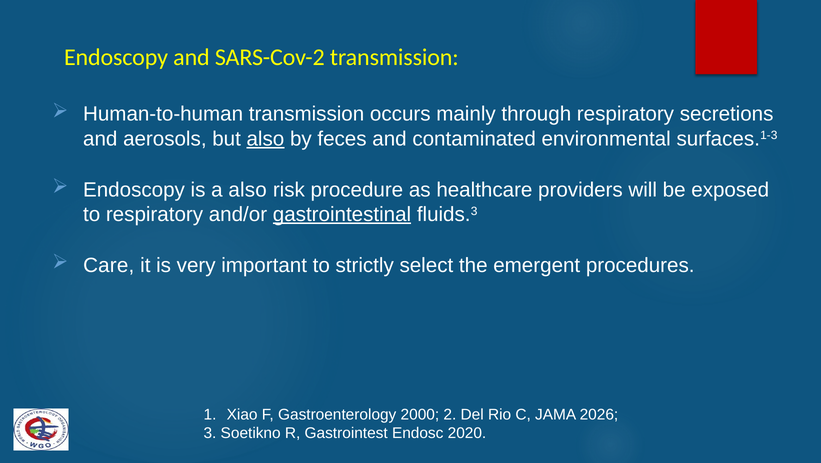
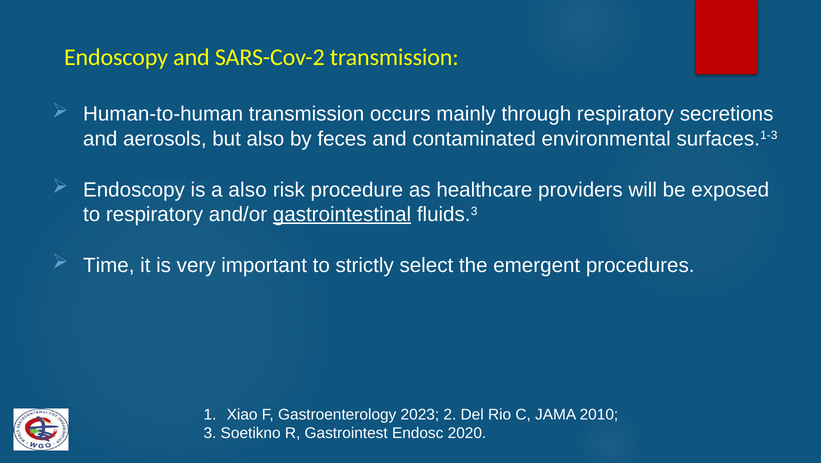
also at (265, 139) underline: present -> none
Care: Care -> Time
2000: 2000 -> 2023
2026: 2026 -> 2010
